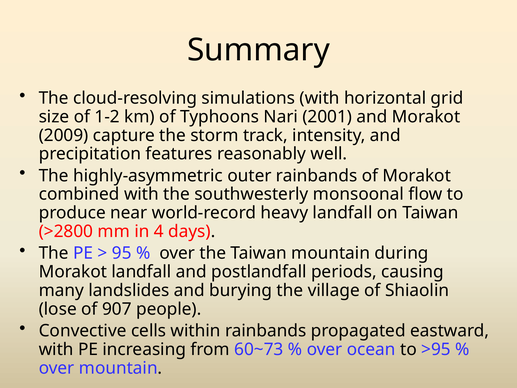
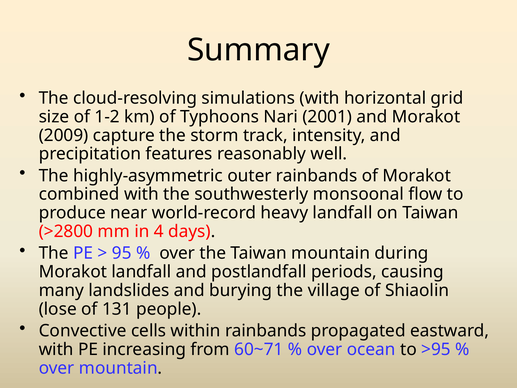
907: 907 -> 131
60~73: 60~73 -> 60~71
